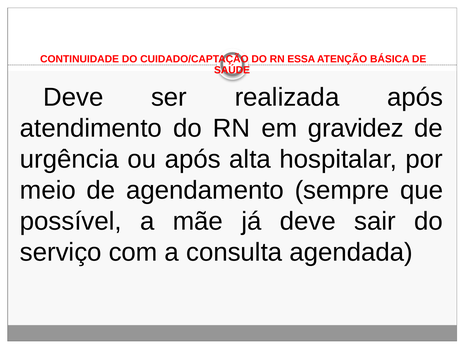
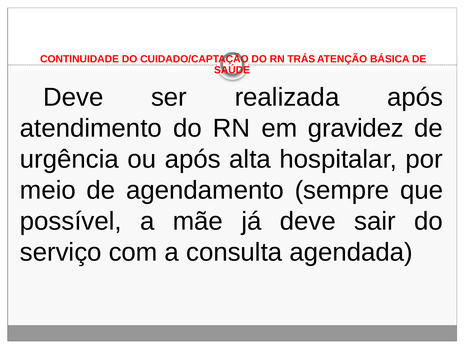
ESSA: ESSA -> TRÁS
